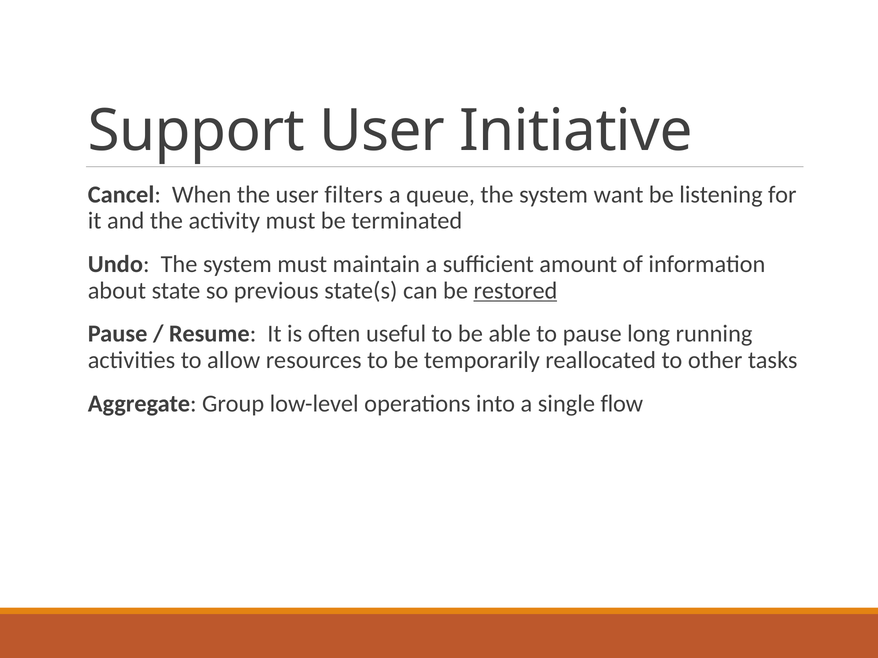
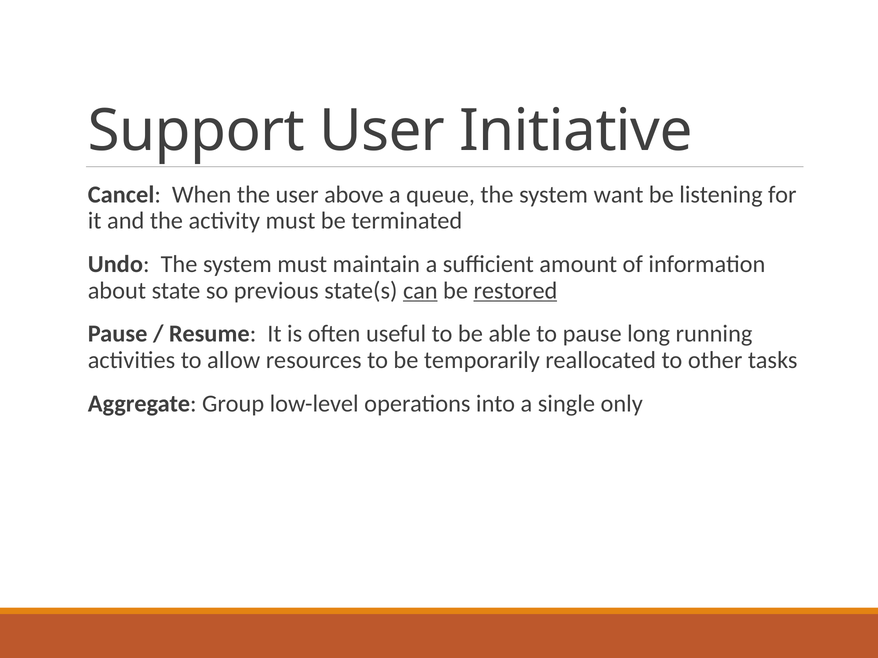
filters: filters -> above
can underline: none -> present
flow: flow -> only
